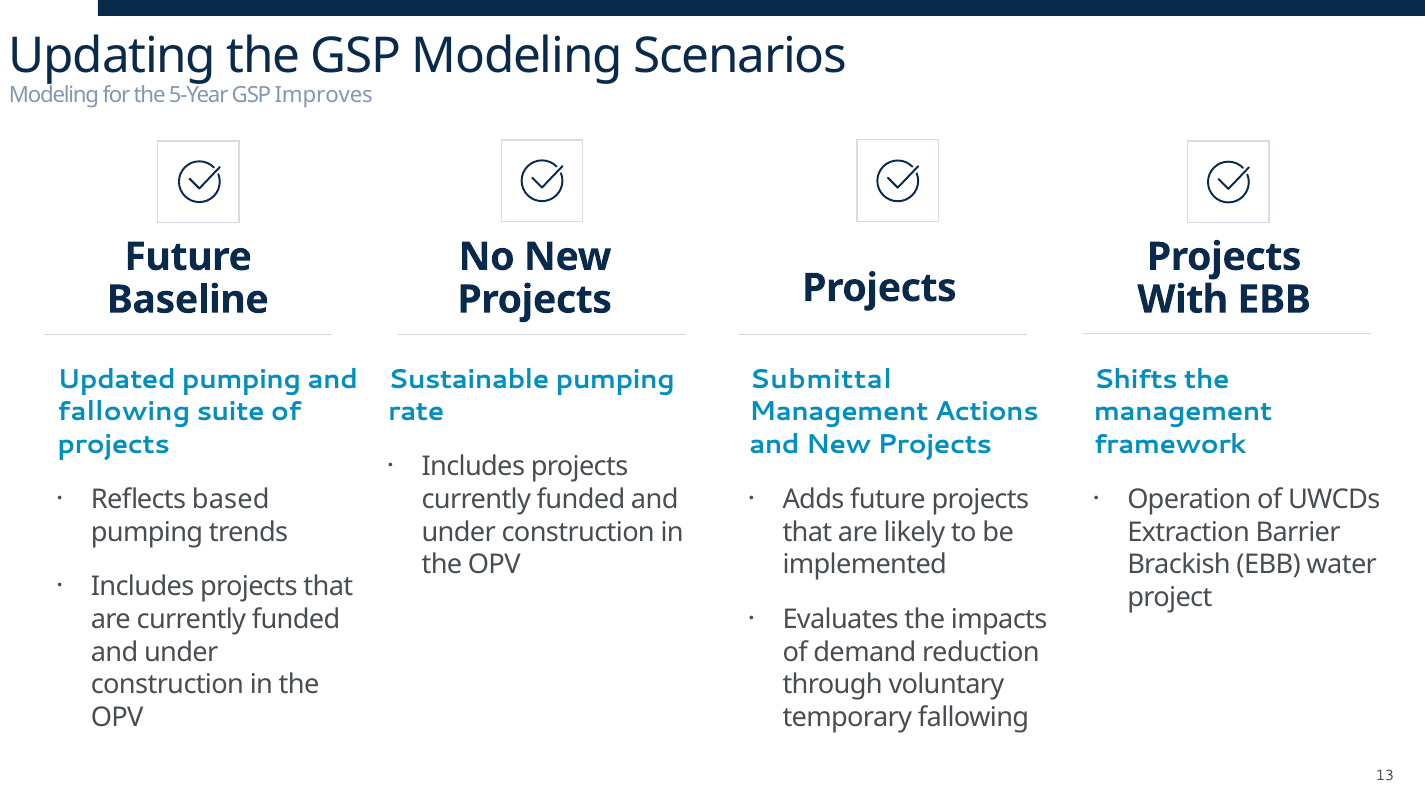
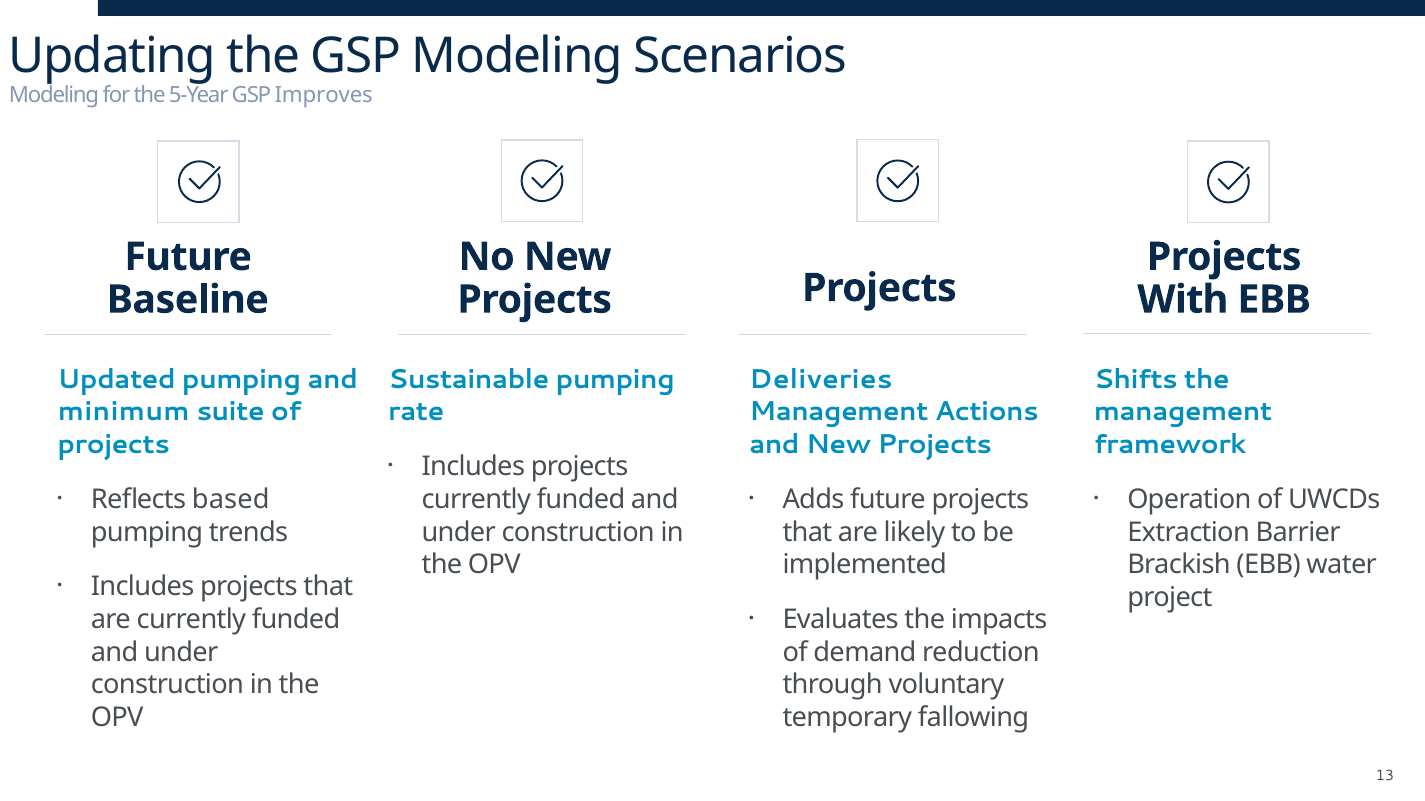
Submittal: Submittal -> Deliveries
fallowing at (124, 412): fallowing -> minimum
